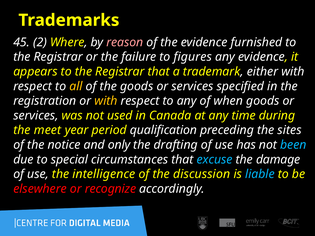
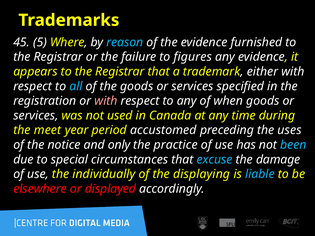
2: 2 -> 5
reason colour: pink -> light blue
all colour: yellow -> light blue
with at (106, 101) colour: yellow -> pink
qualification: qualification -> accustomed
sites: sites -> uses
drafting: drafting -> practice
intelligence: intelligence -> individually
discussion: discussion -> displaying
recognize: recognize -> displayed
